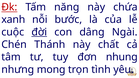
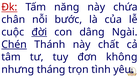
xanh: xanh -> chân
Chén underline: none -> present
nhung: nhung -> không
mong: mong -> tháng
